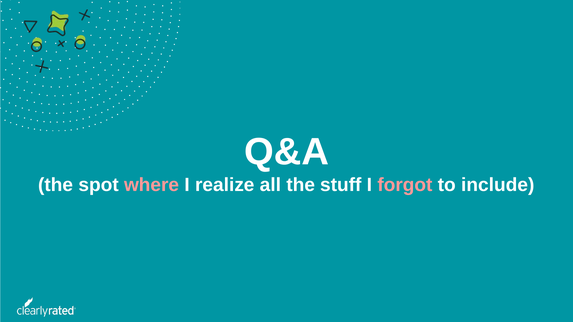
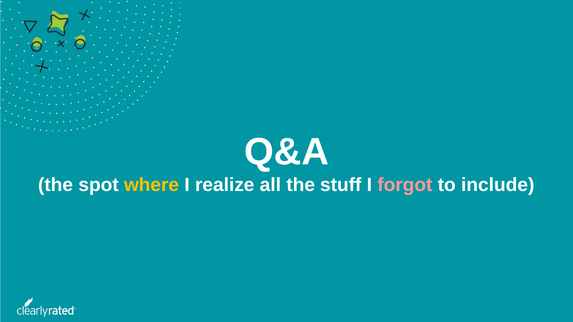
where colour: pink -> yellow
